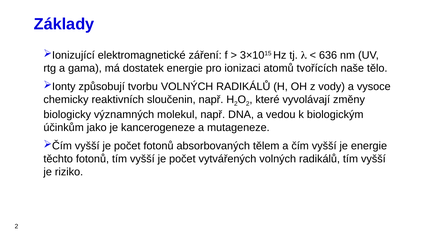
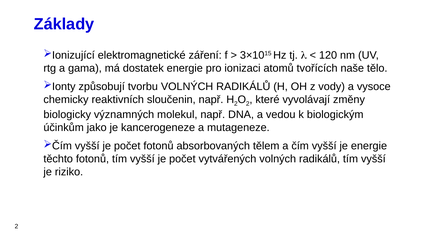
636: 636 -> 120
